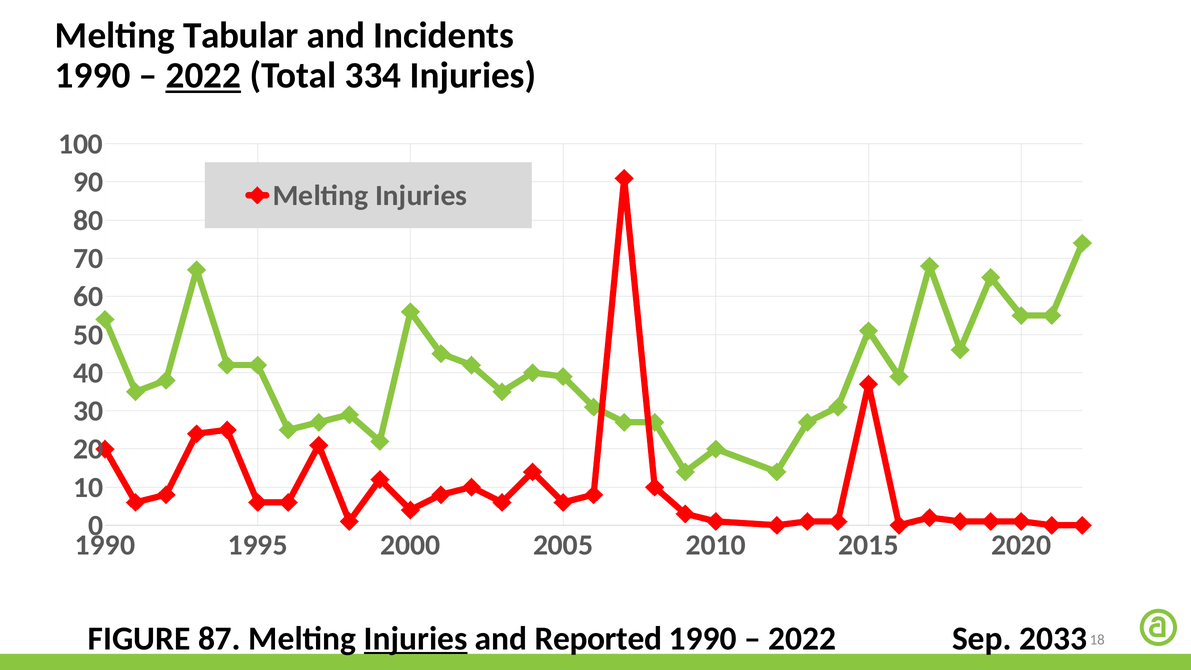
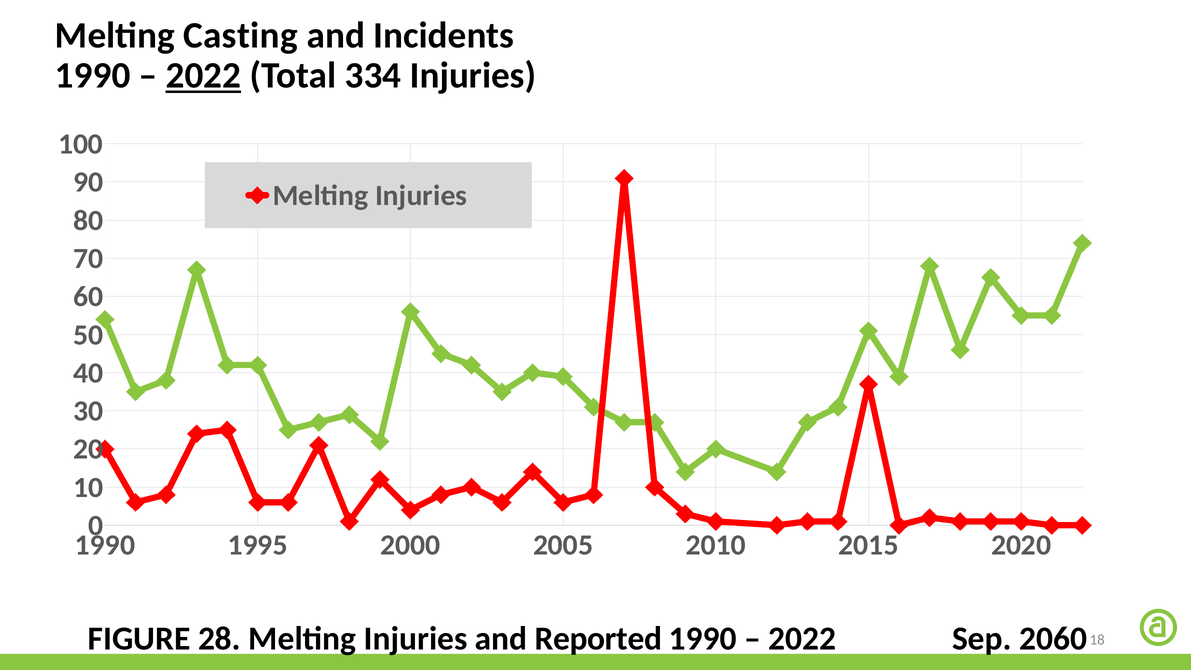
Tabular: Tabular -> Casting
87: 87 -> 28
Injuries at (416, 639) underline: present -> none
2033: 2033 -> 2060
